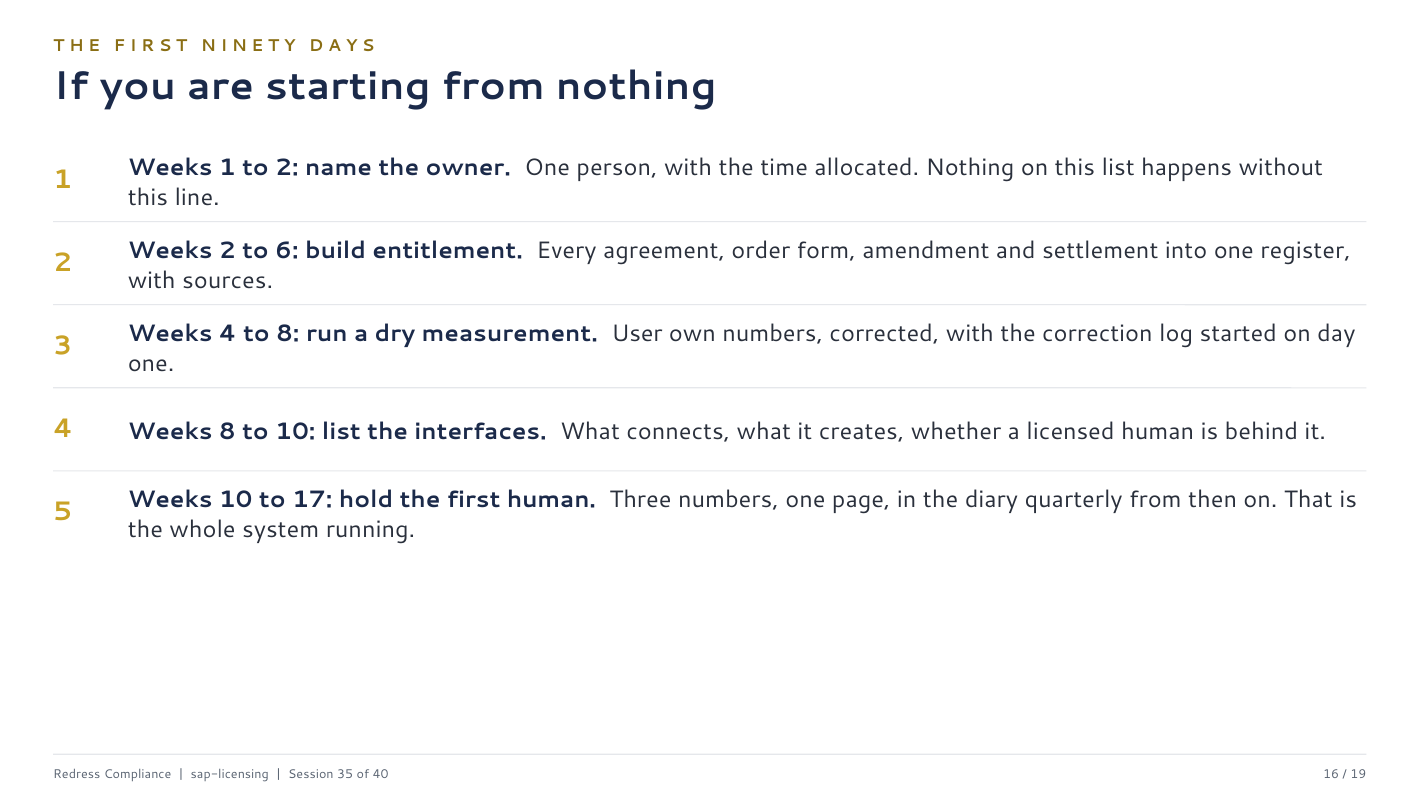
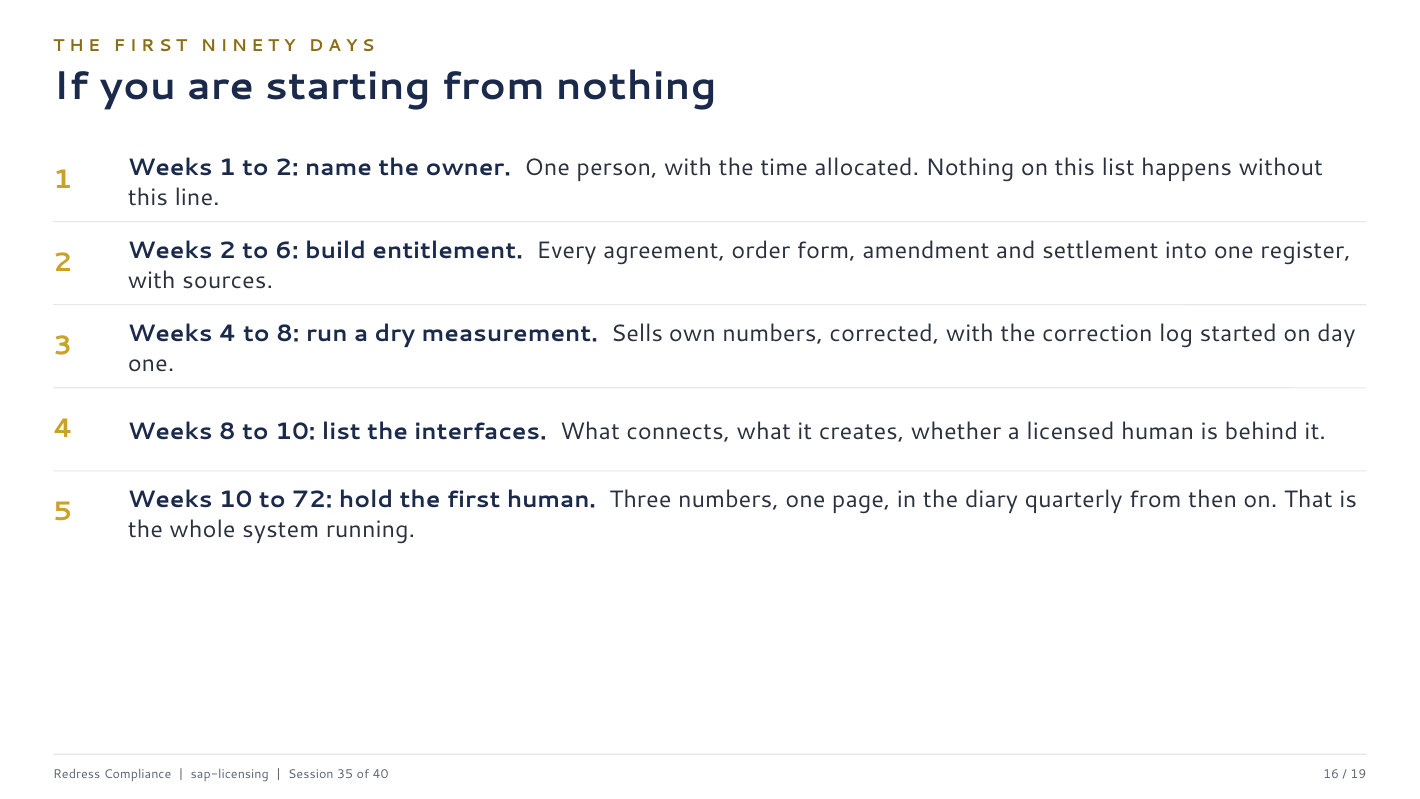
User: User -> Sells
17: 17 -> 72
